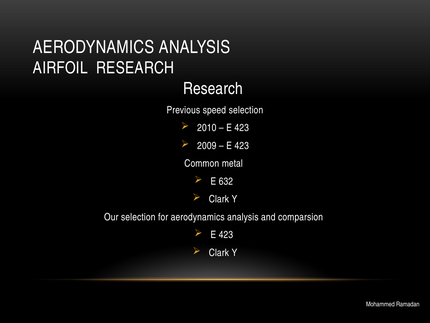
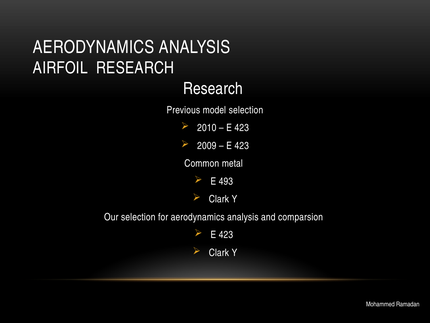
speed: speed -> model
632: 632 -> 493
